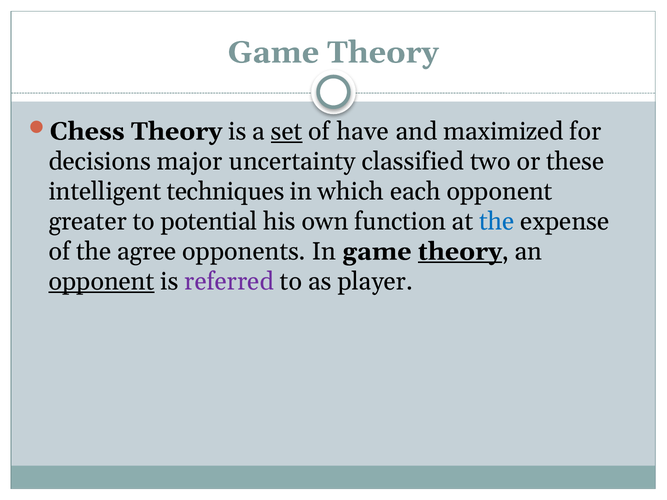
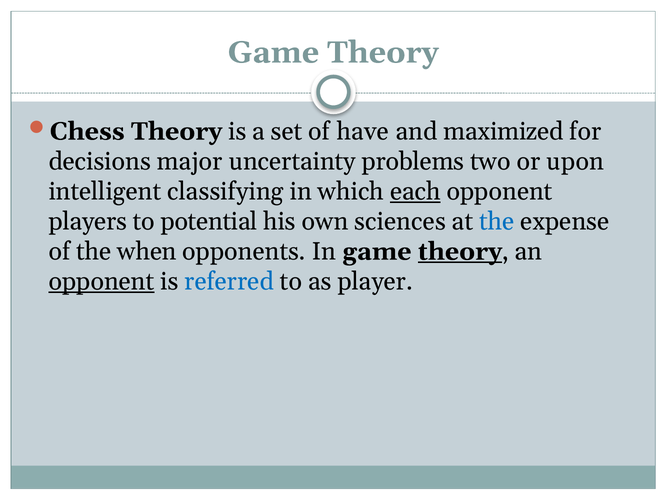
set underline: present -> none
classified: classified -> problems
these: these -> upon
techniques: techniques -> classifying
each underline: none -> present
greater: greater -> players
function: function -> sciences
agree: agree -> when
referred colour: purple -> blue
